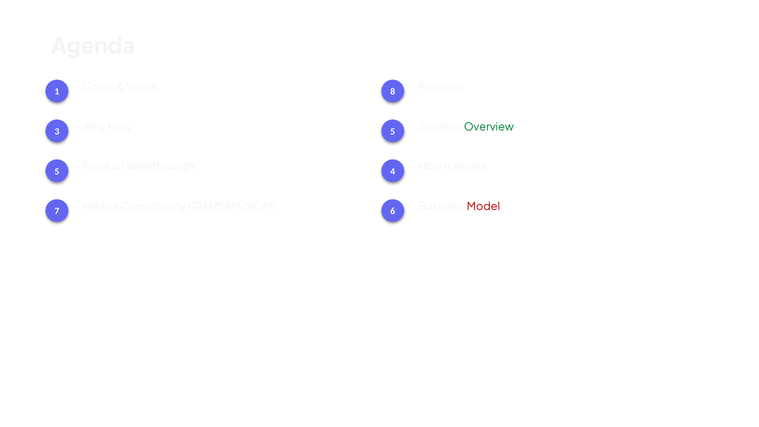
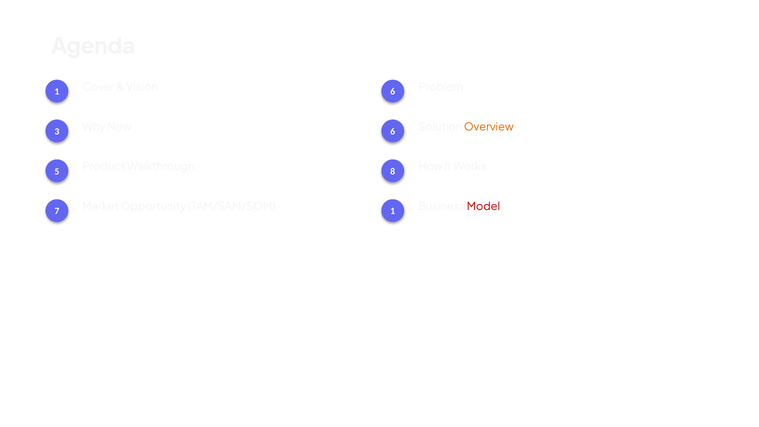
Vision 8: 8 -> 6
Now 5: 5 -> 6
Overview colour: green -> orange
4: 4 -> 8
TAM/SAM/SOM 6: 6 -> 1
